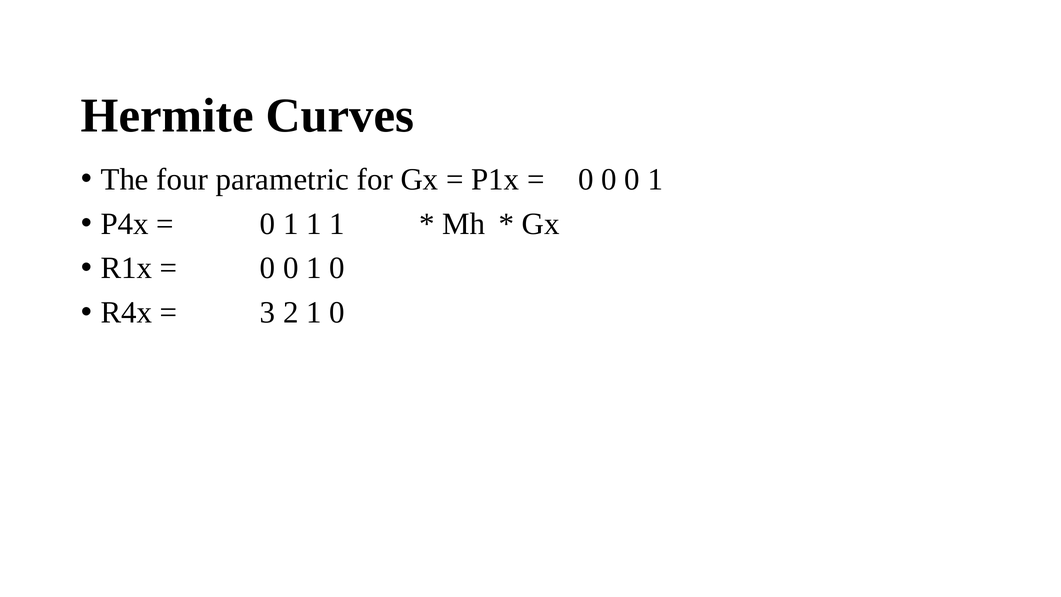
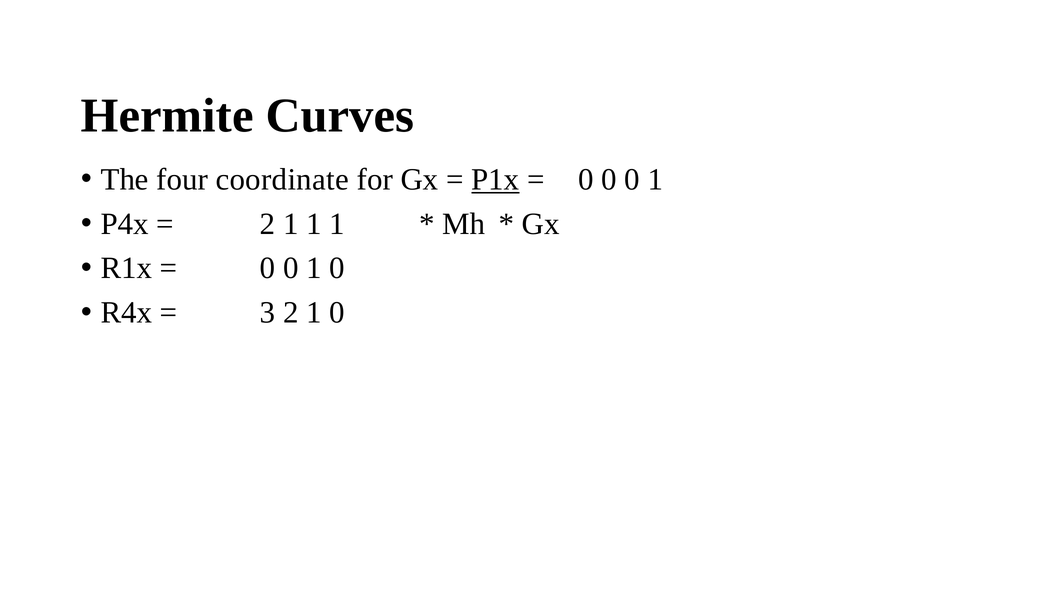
parametric: parametric -> coordinate
P1x underline: none -> present
0 at (268, 224): 0 -> 2
